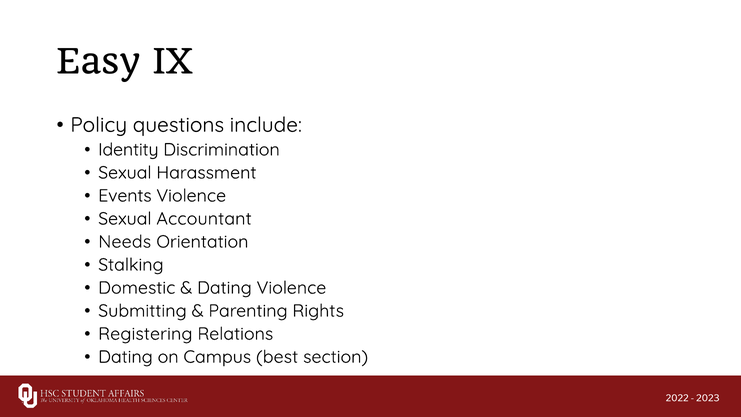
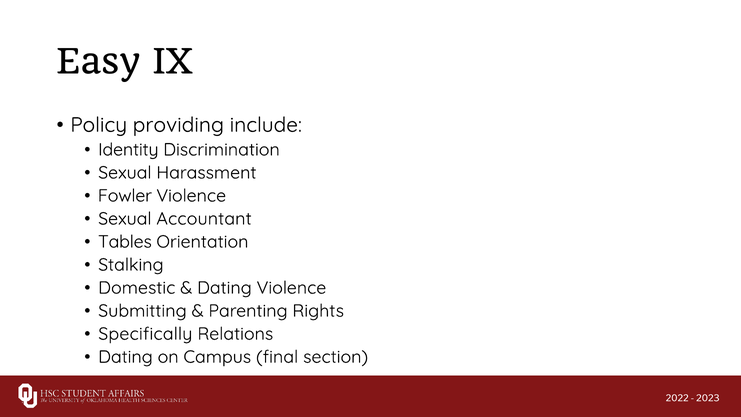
questions: questions -> providing
Events: Events -> Fowler
Needs: Needs -> Tables
Registering: Registering -> Specifically
best: best -> final
